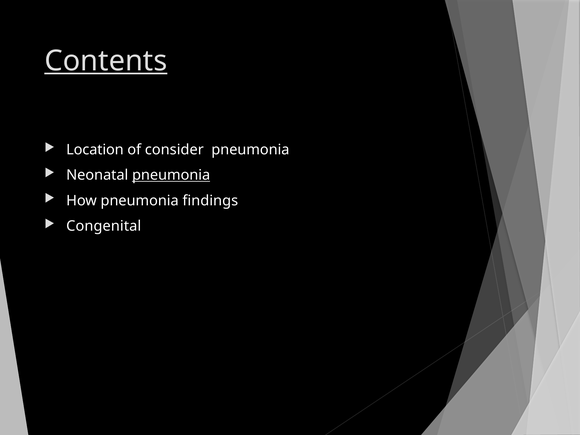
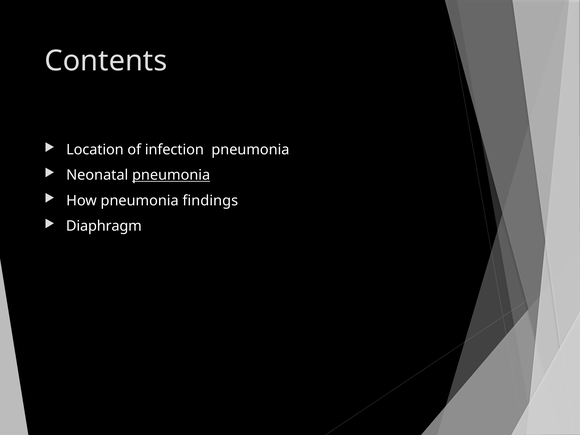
Contents underline: present -> none
consider: consider -> infection
Congenital: Congenital -> Diaphragm
